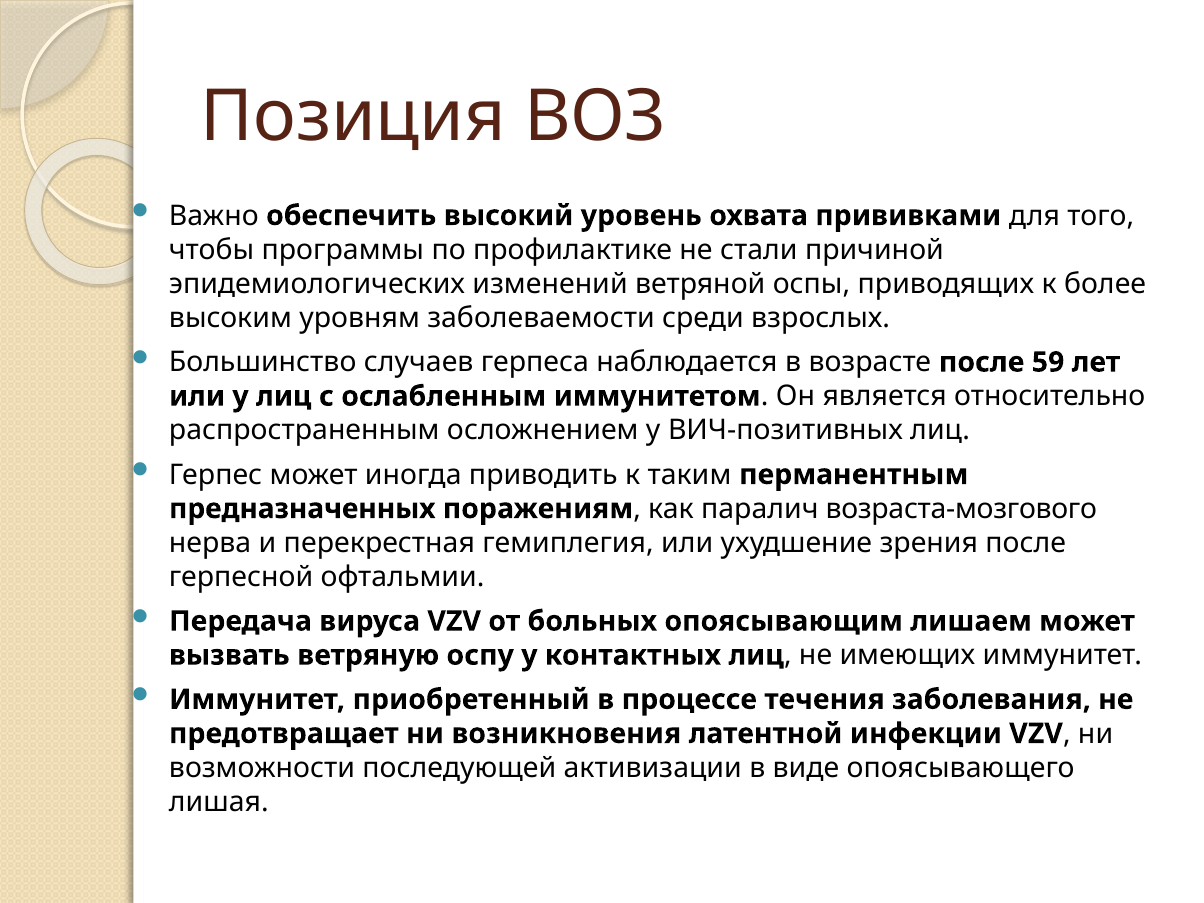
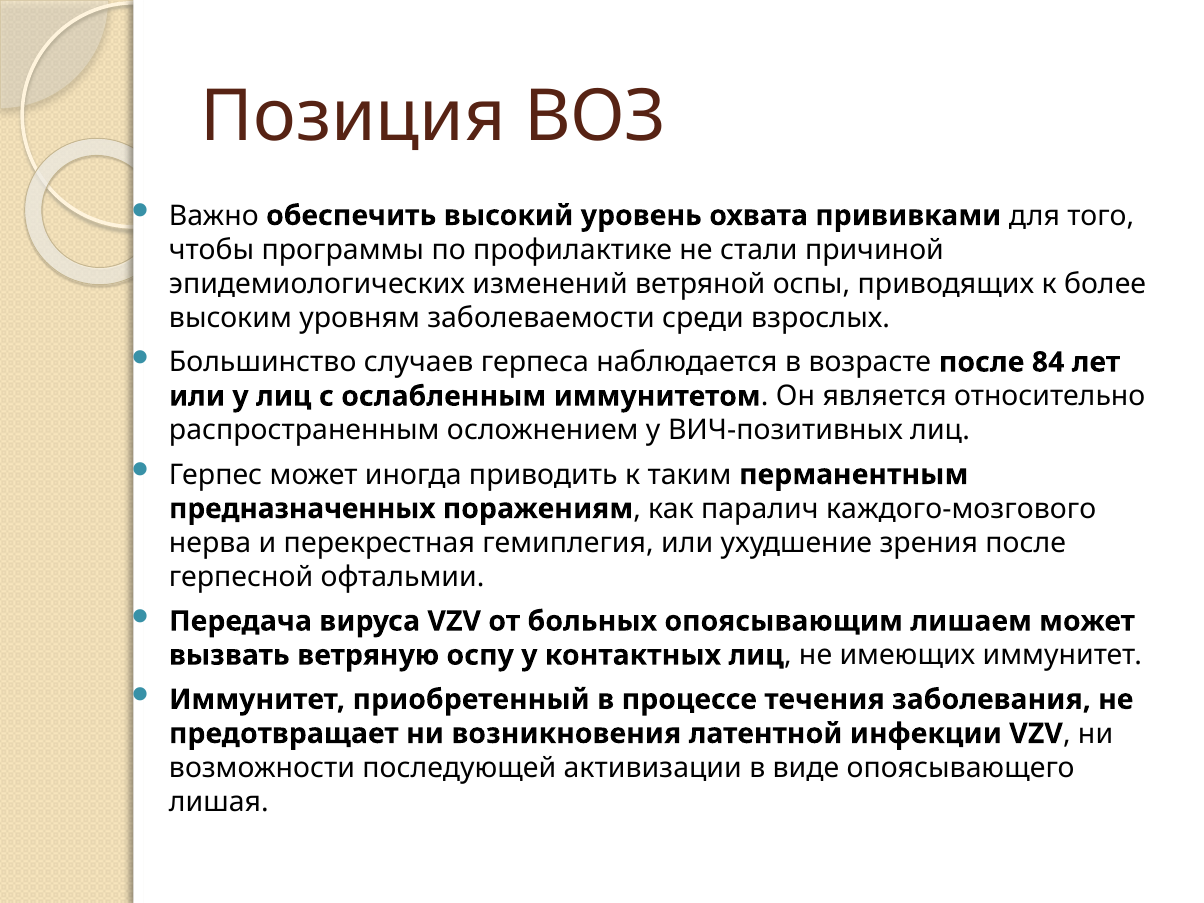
59: 59 -> 84
возраста-мозгового: возраста-мозгового -> каждого-мозгового
